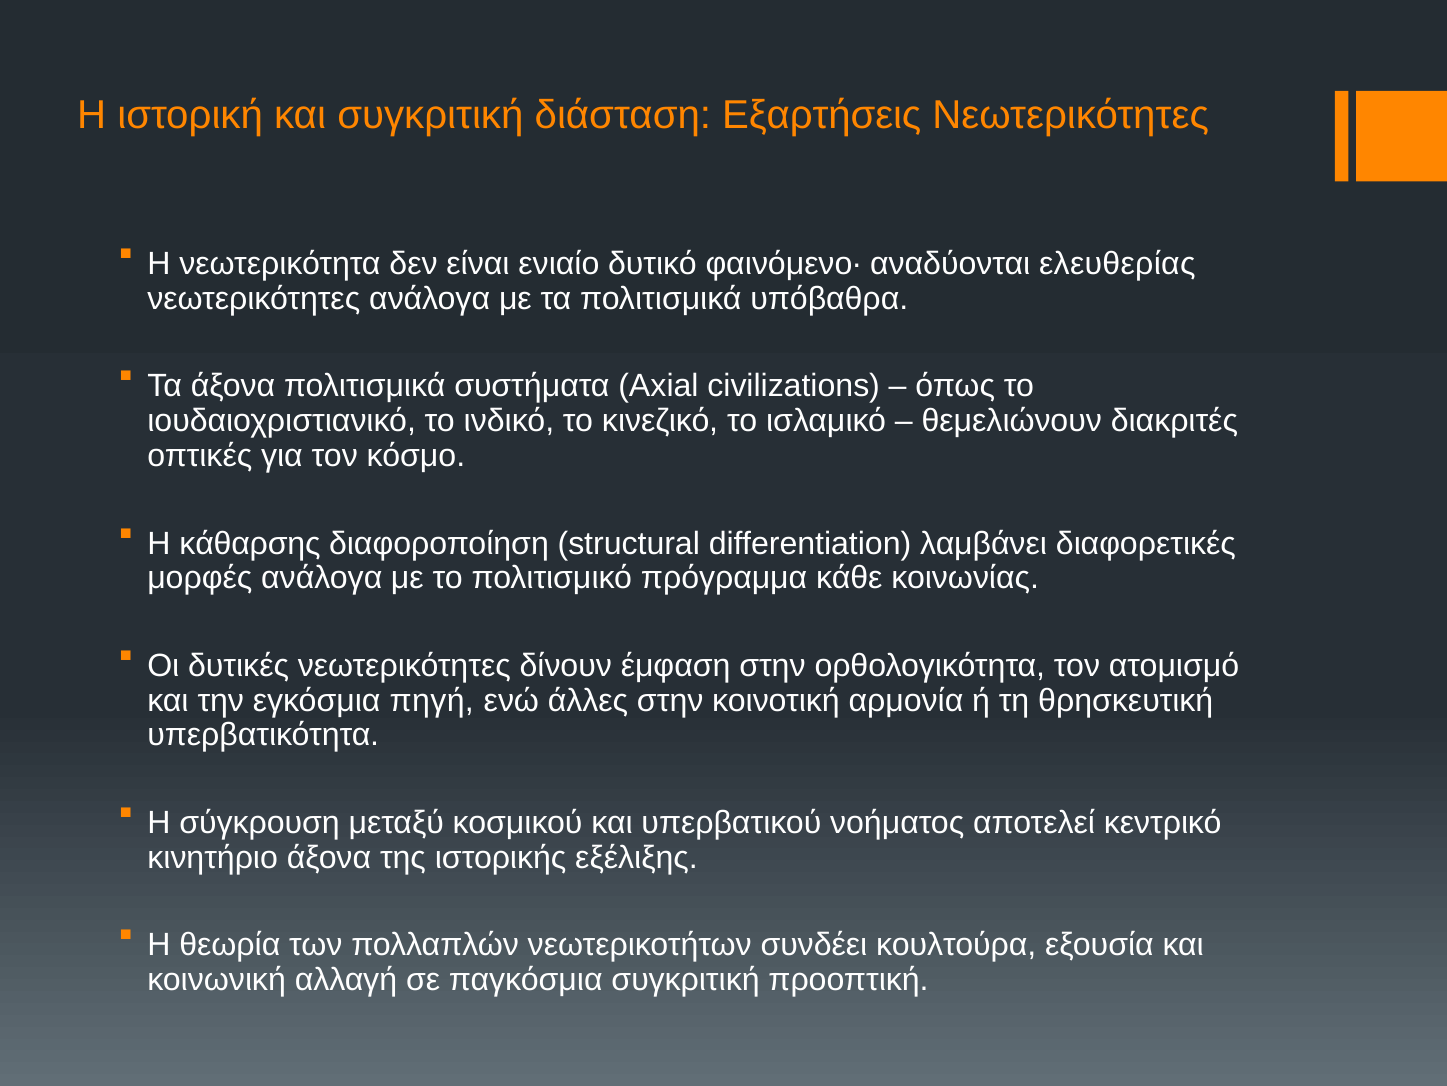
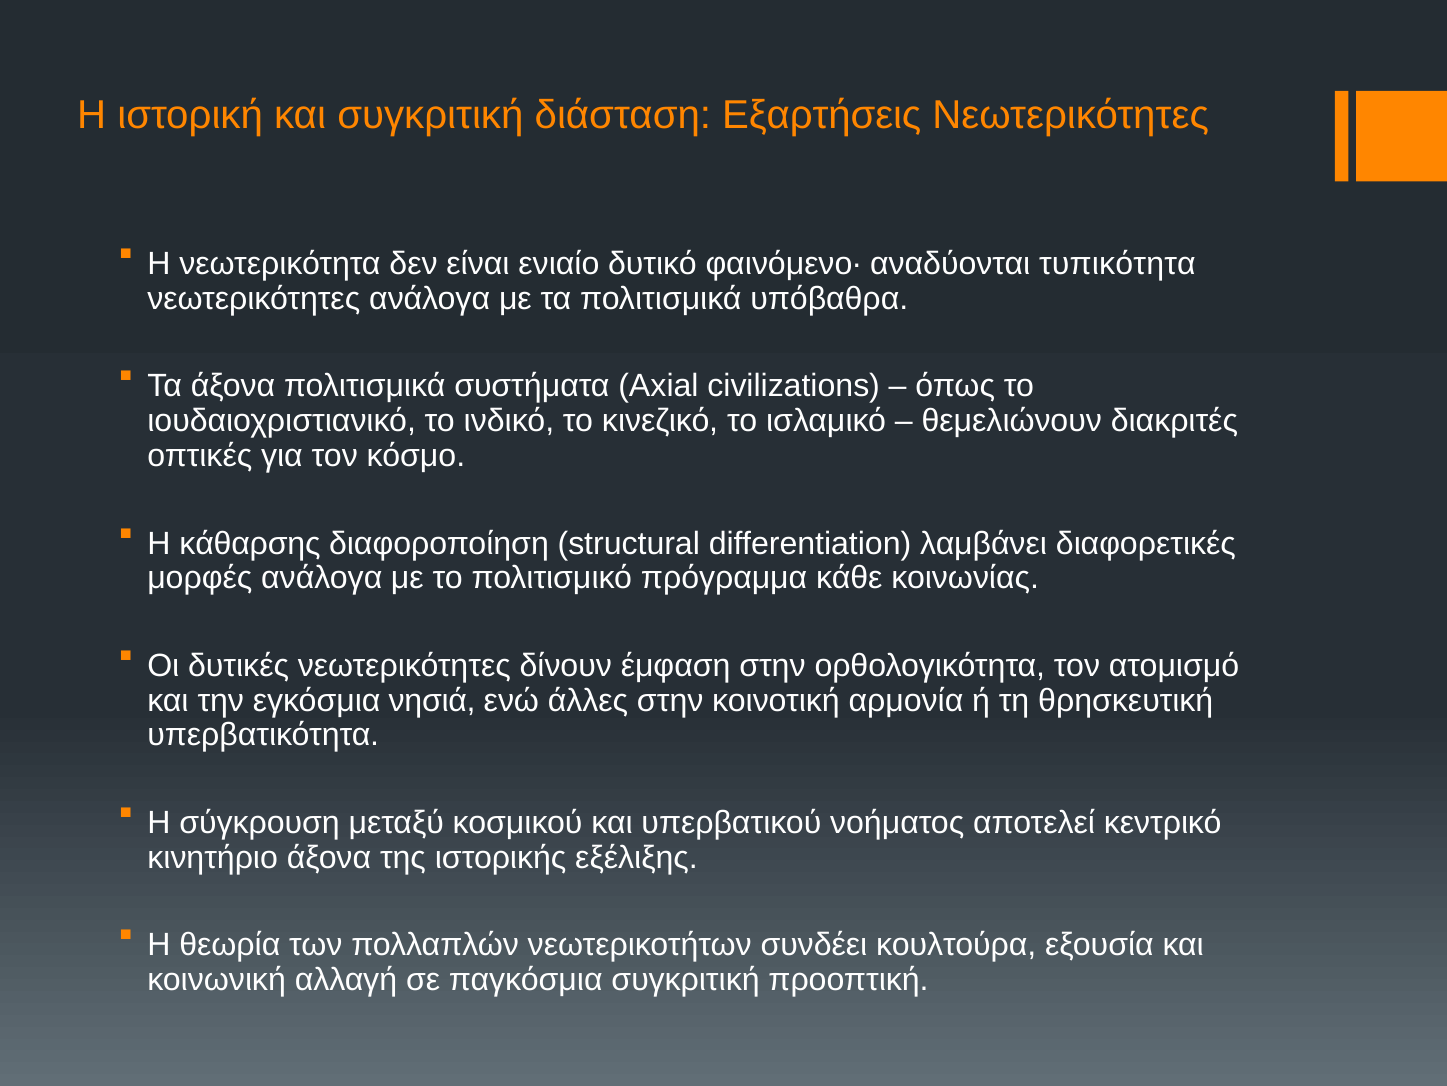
ελευθερίας: ελευθερίας -> τυπικότητα
πηγή: πηγή -> νησιά
